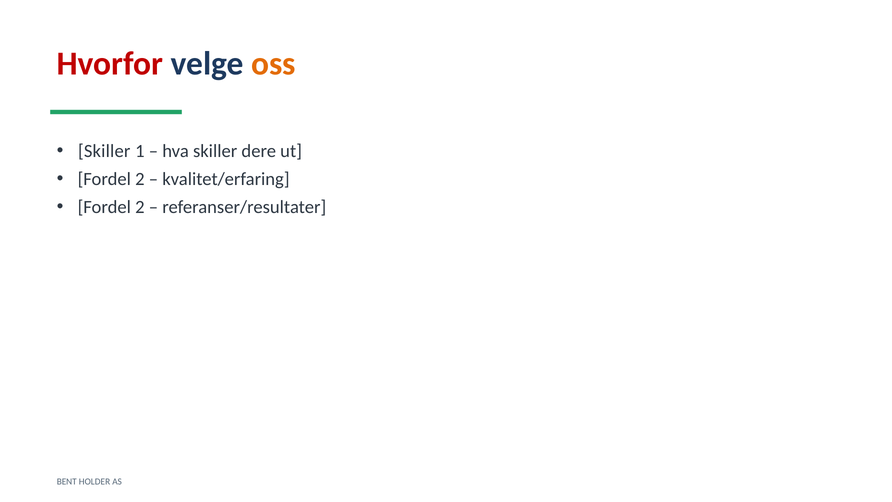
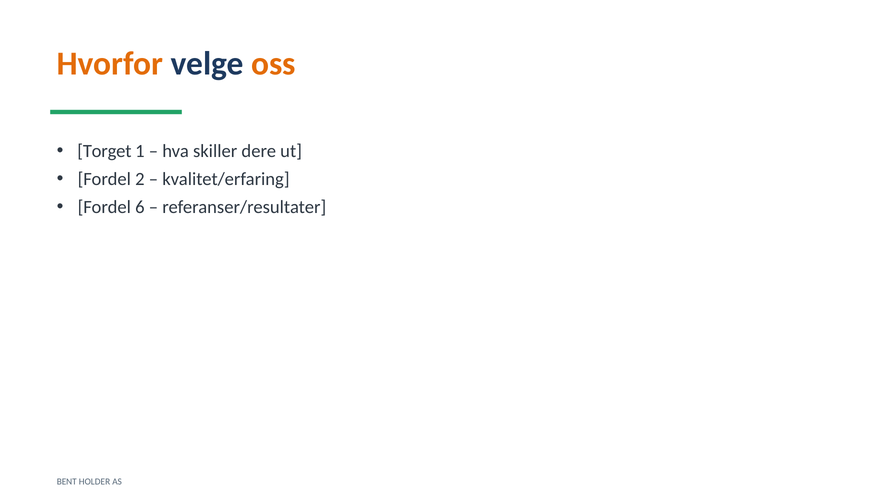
Hvorfor colour: red -> orange
Skiller at (104, 151): Skiller -> Torget
2 at (140, 207): 2 -> 6
